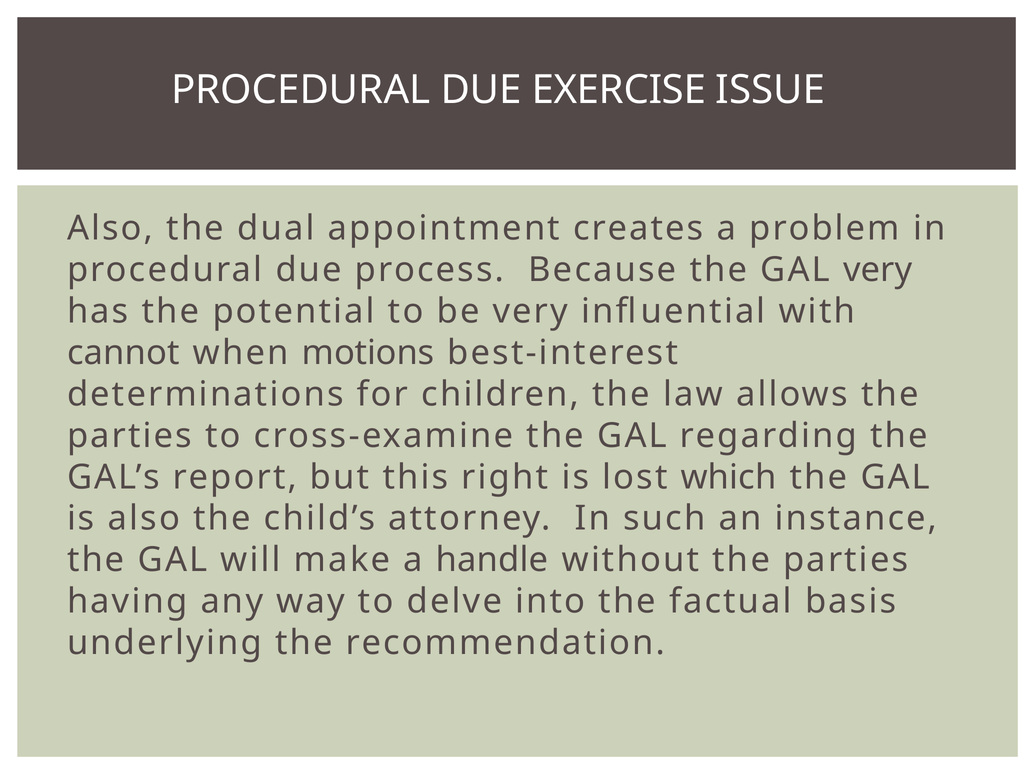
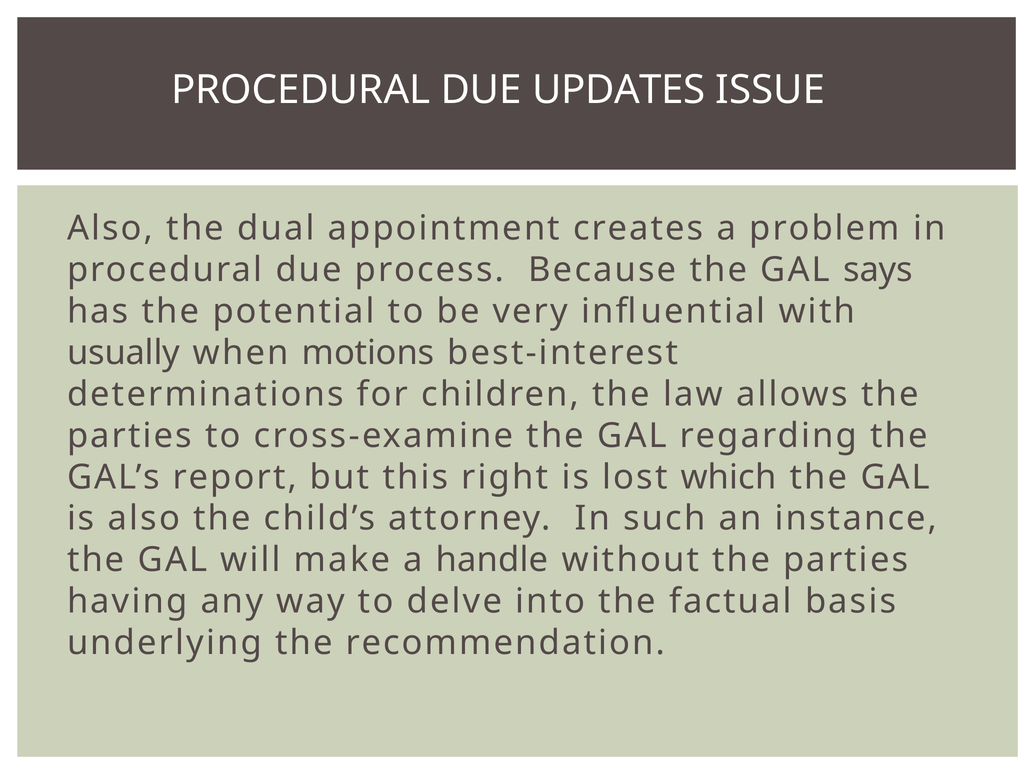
EXERCISE: EXERCISE -> UPDATES
GAL very: very -> says
cannot: cannot -> usually
